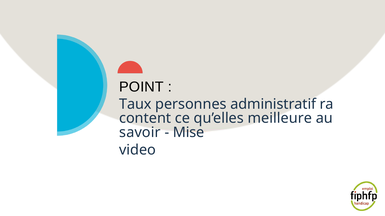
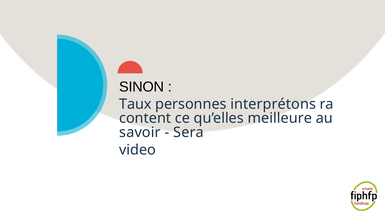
POINT: POINT -> SINON
administratif: administratif -> interprétons
Mise: Mise -> Sera
